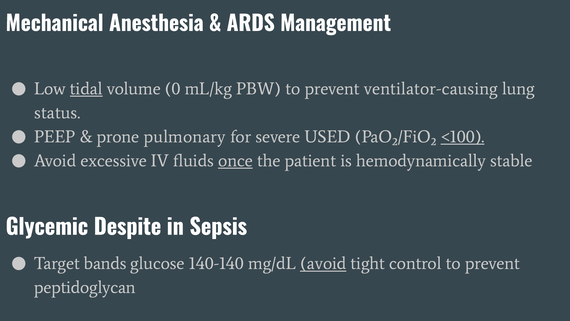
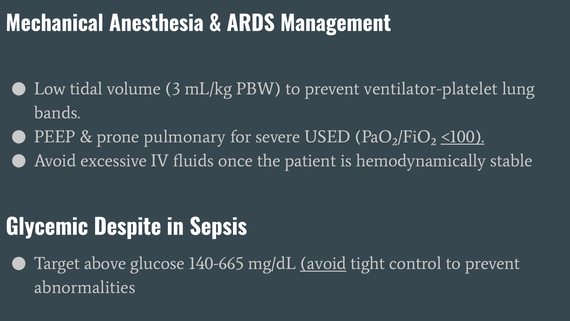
tidal underline: present -> none
0: 0 -> 3
ventilator-causing: ventilator-causing -> ventilator-platelet
status: status -> bands
once underline: present -> none
bands: bands -> above
140-140: 140-140 -> 140-665
peptidoglycan: peptidoglycan -> abnormalities
